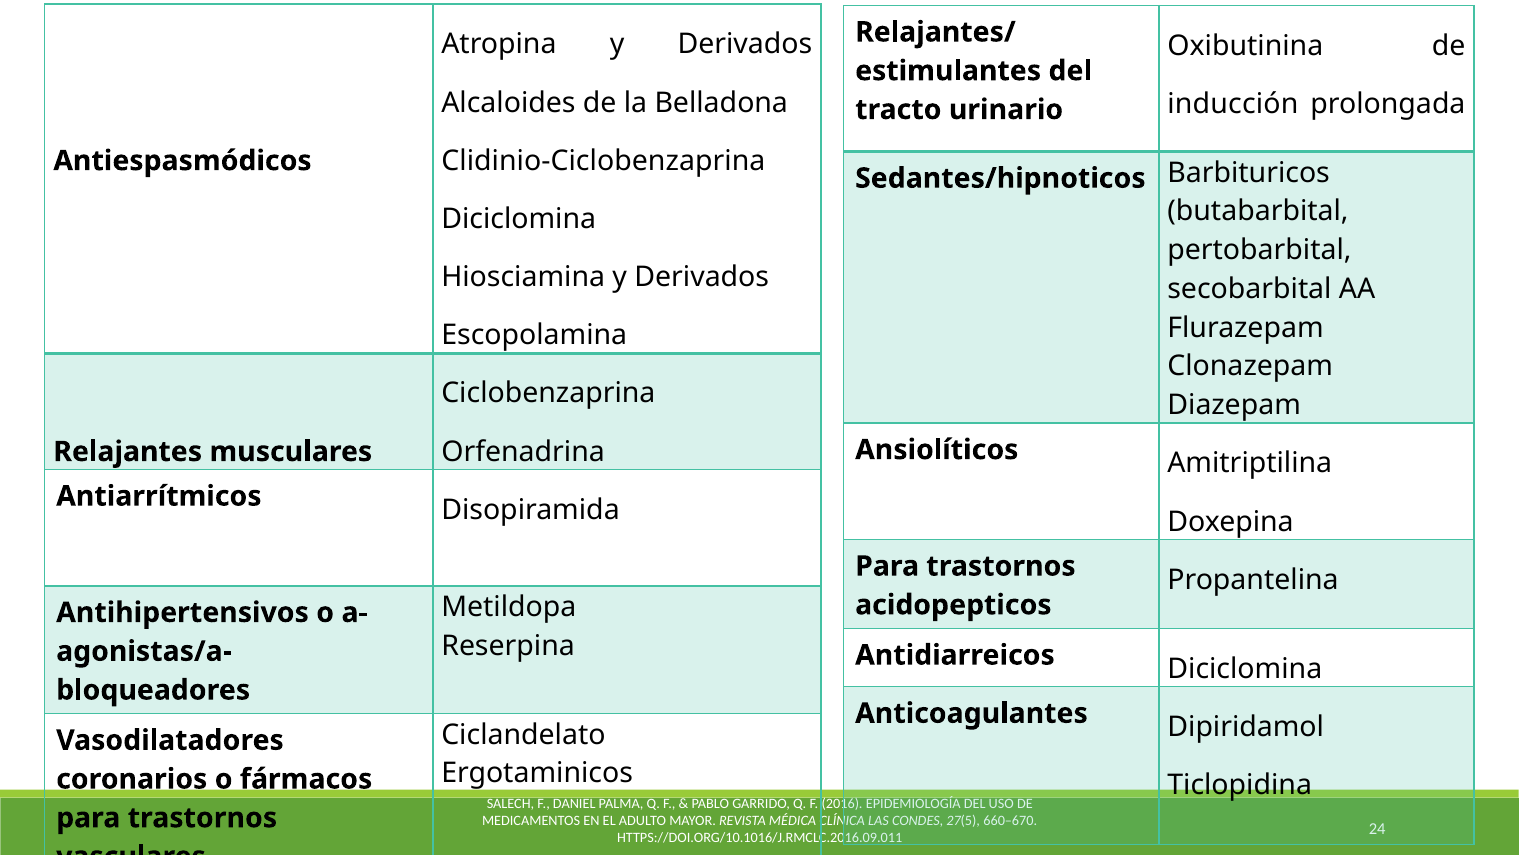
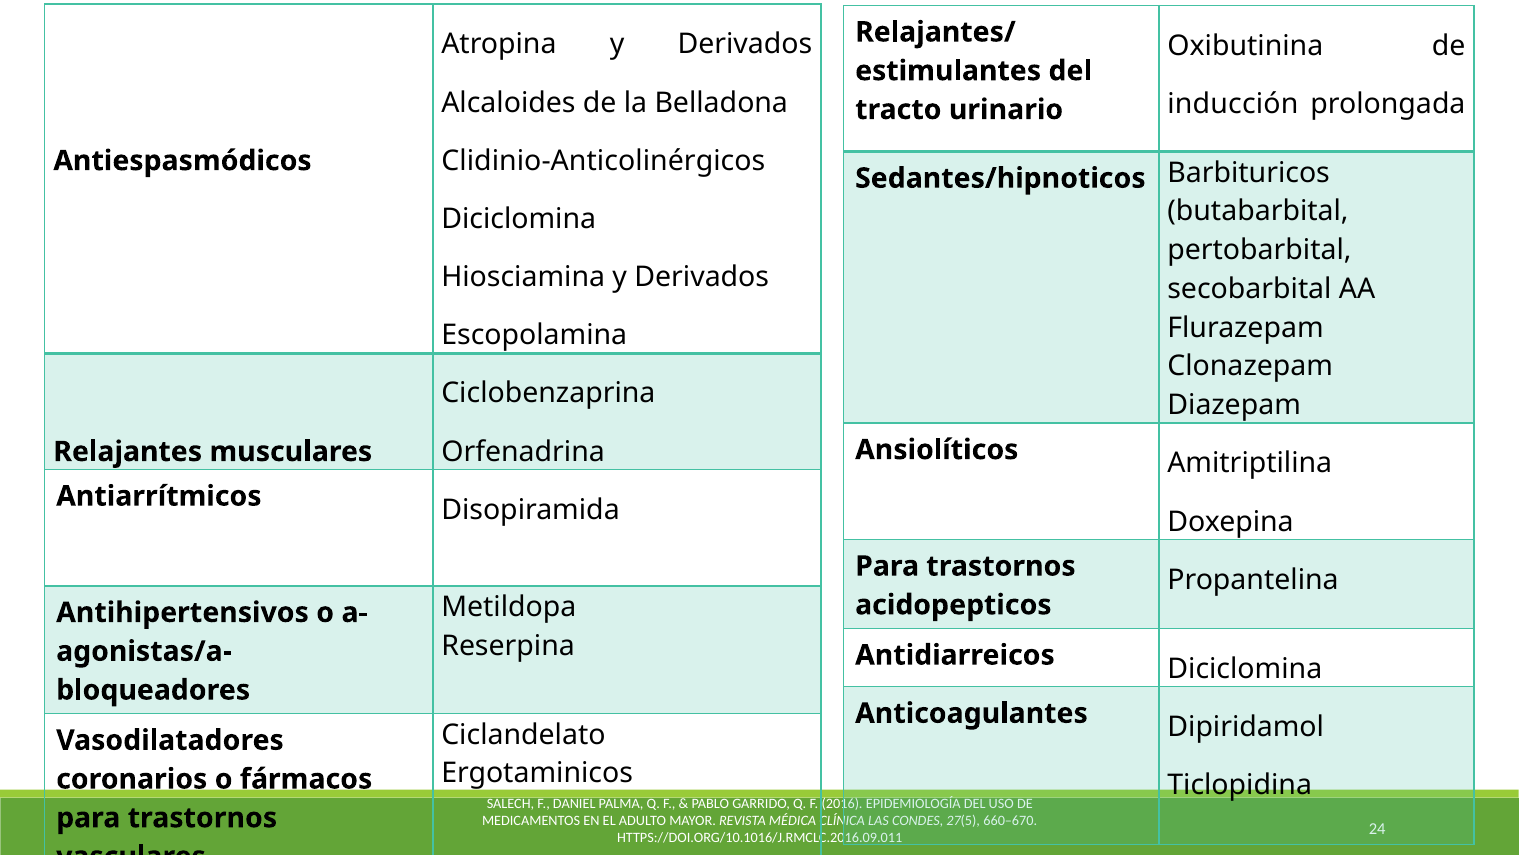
Clidinio-Ciclobenzaprina: Clidinio-Ciclobenzaprina -> Clidinio-Anticolinérgicos
